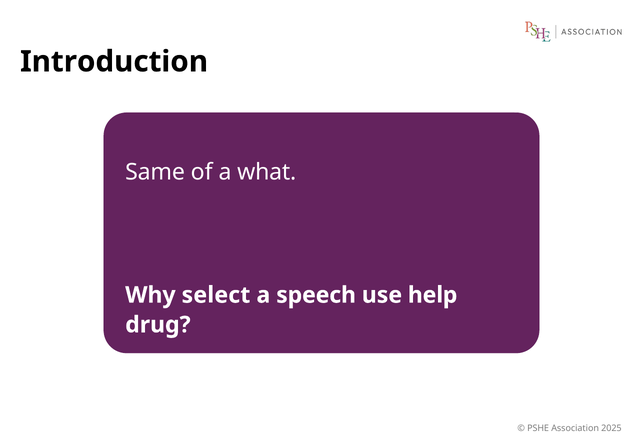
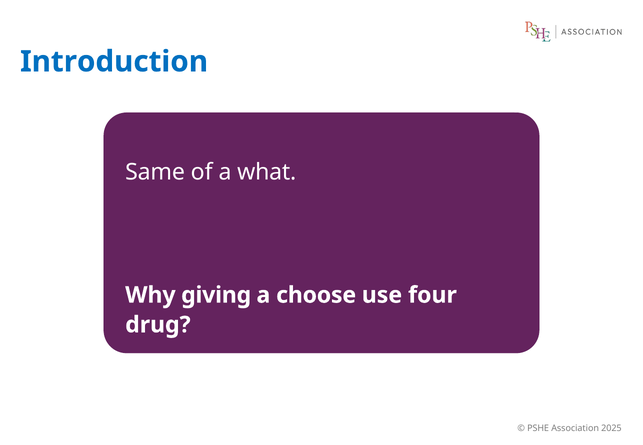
Introduction colour: black -> blue
select: select -> giving
speech: speech -> choose
help: help -> four
